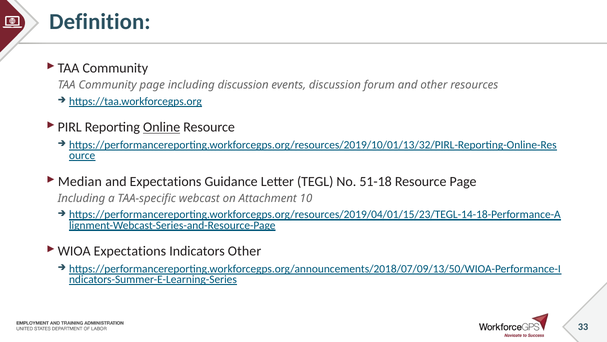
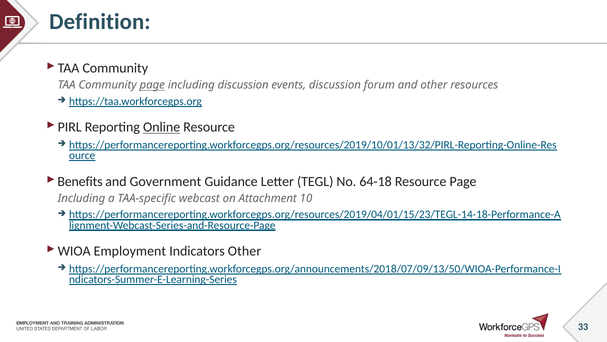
page at (152, 85) underline: none -> present
Median: Median -> Benefits
and Expectations: Expectations -> Government
51-18: 51-18 -> 64-18
WIOA Expectations: Expectations -> Employment
